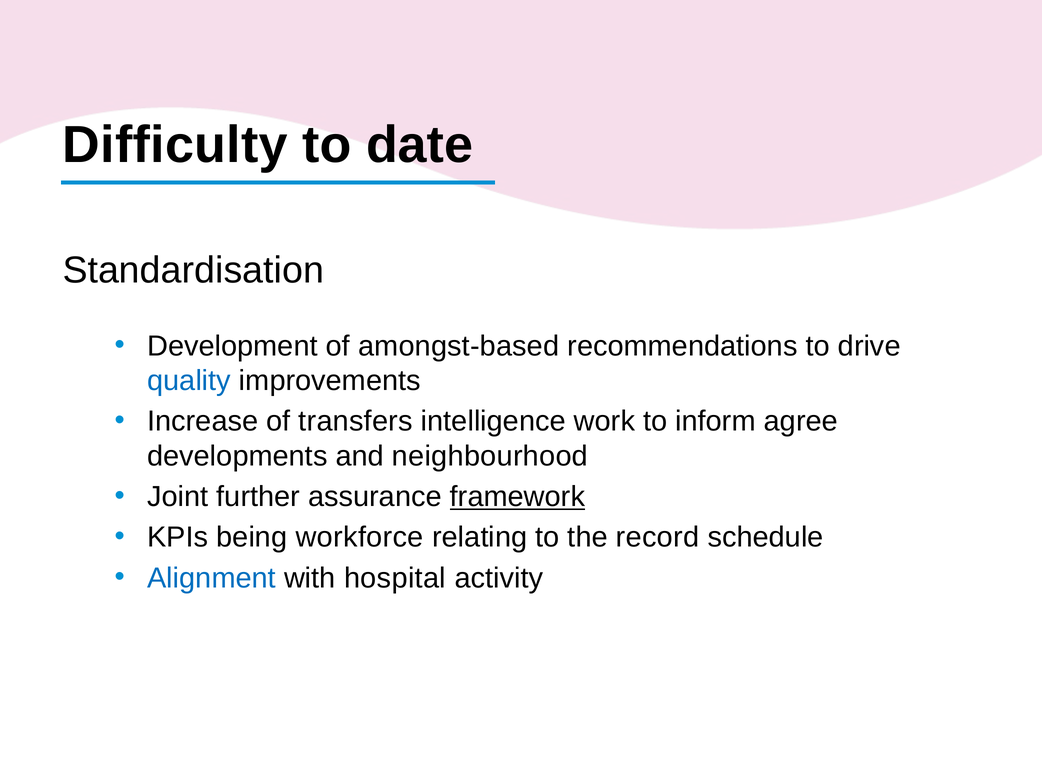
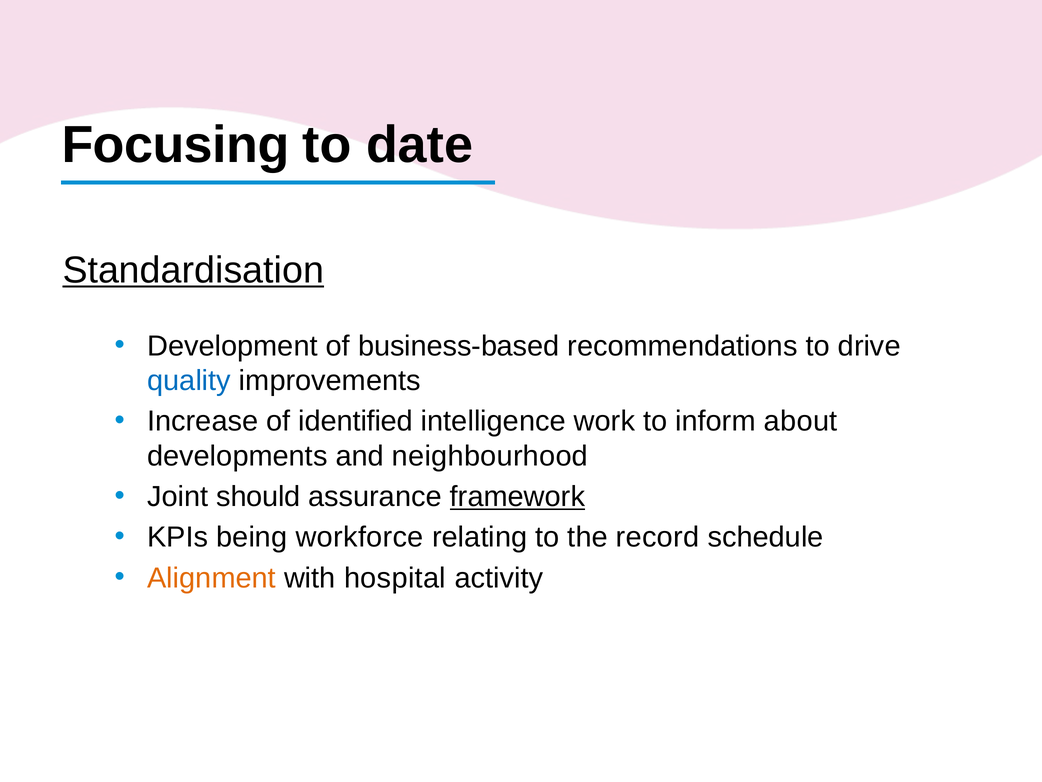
Difficulty: Difficulty -> Focusing
Standardisation underline: none -> present
amongst-based: amongst-based -> business-based
transfers: transfers -> identified
agree: agree -> about
further: further -> should
Alignment colour: blue -> orange
